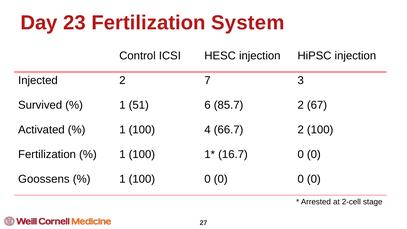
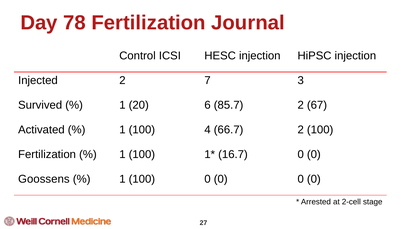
23: 23 -> 78
System: System -> Journal
51: 51 -> 20
